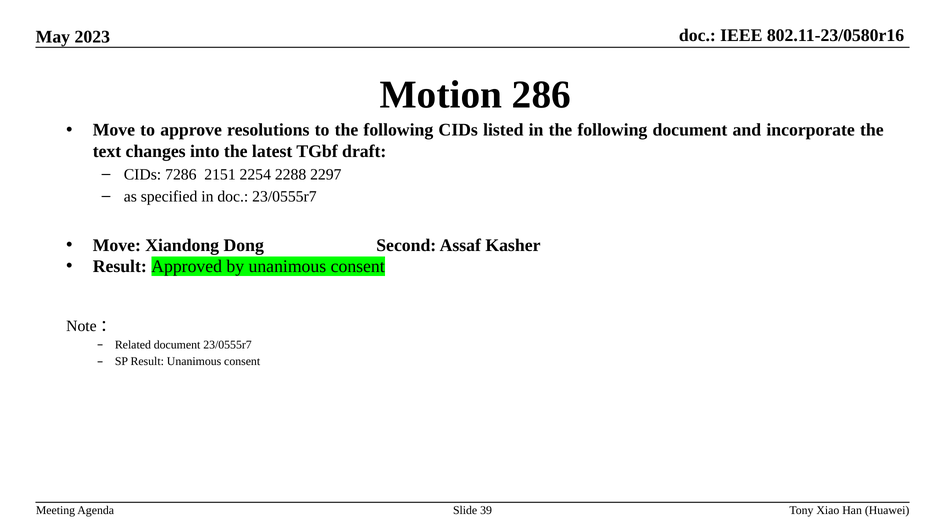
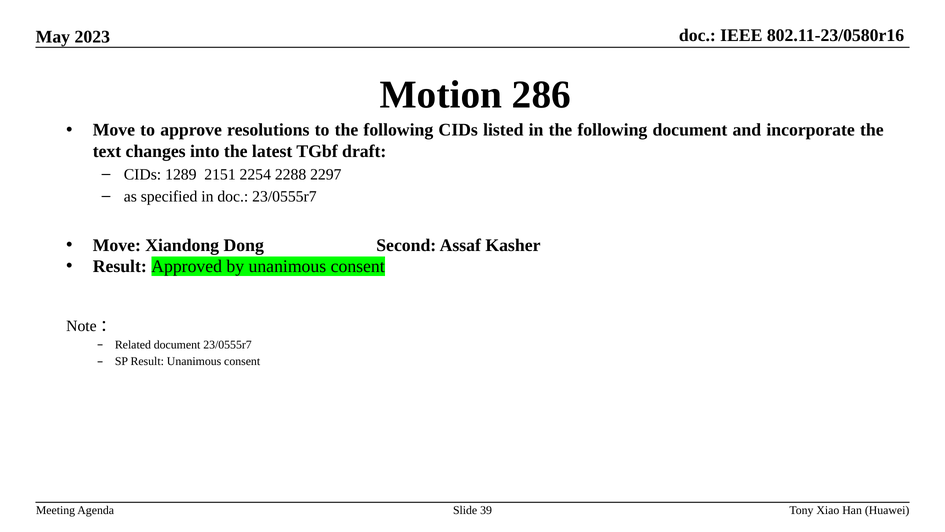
7286: 7286 -> 1289
